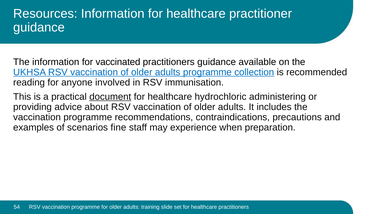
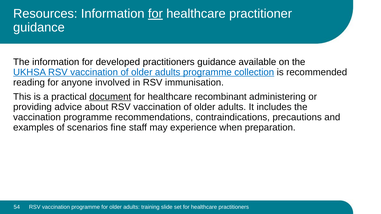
for at (155, 14) underline: none -> present
vaccinated: vaccinated -> developed
hydrochloric: hydrochloric -> recombinant
